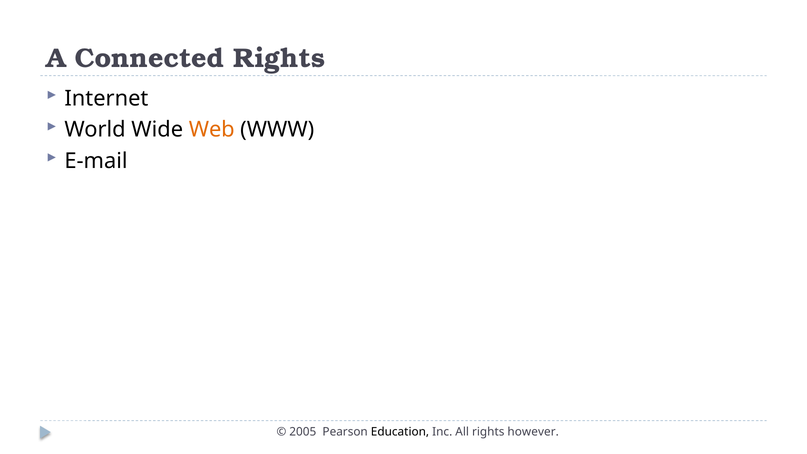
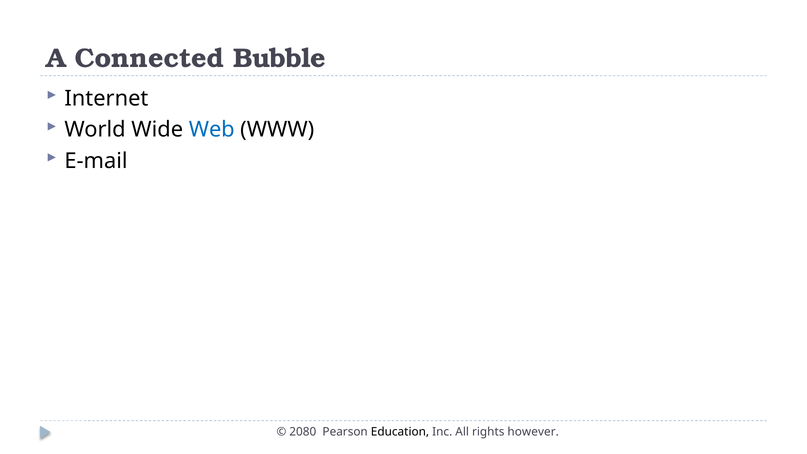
Connected Rights: Rights -> Bubble
Web colour: orange -> blue
2005: 2005 -> 2080
